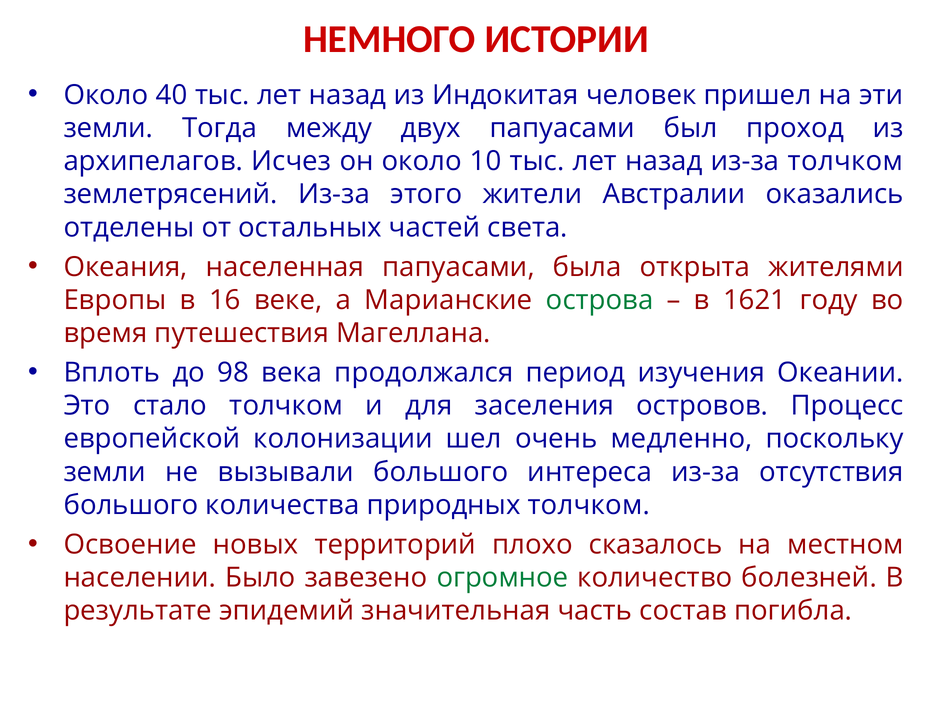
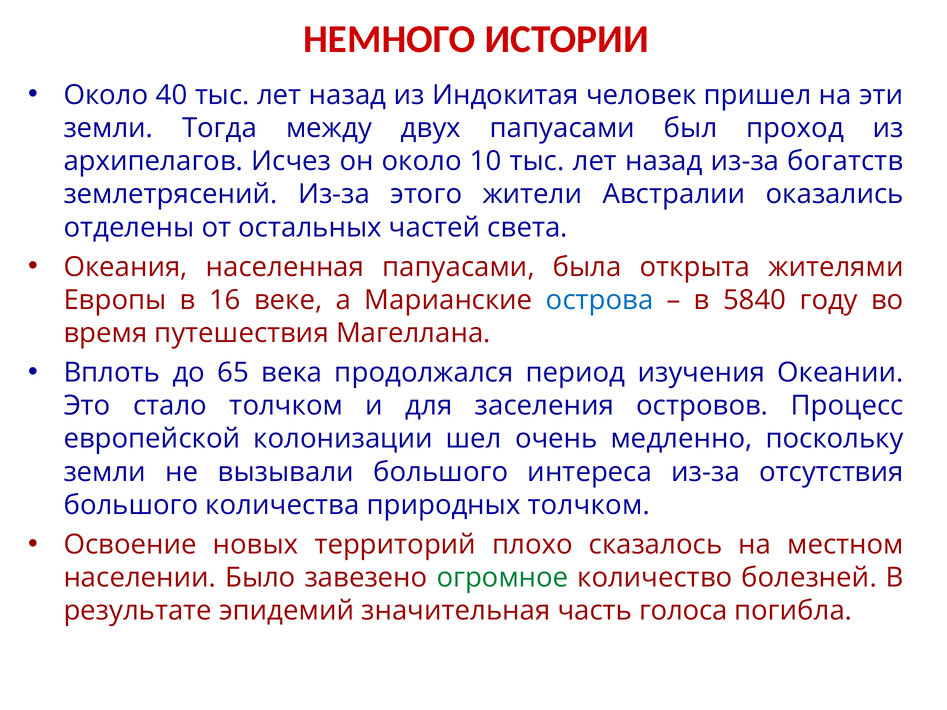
из-за толчком: толчком -> богатств
острова colour: green -> blue
1621: 1621 -> 5840
98: 98 -> 65
состав: состав -> голоса
